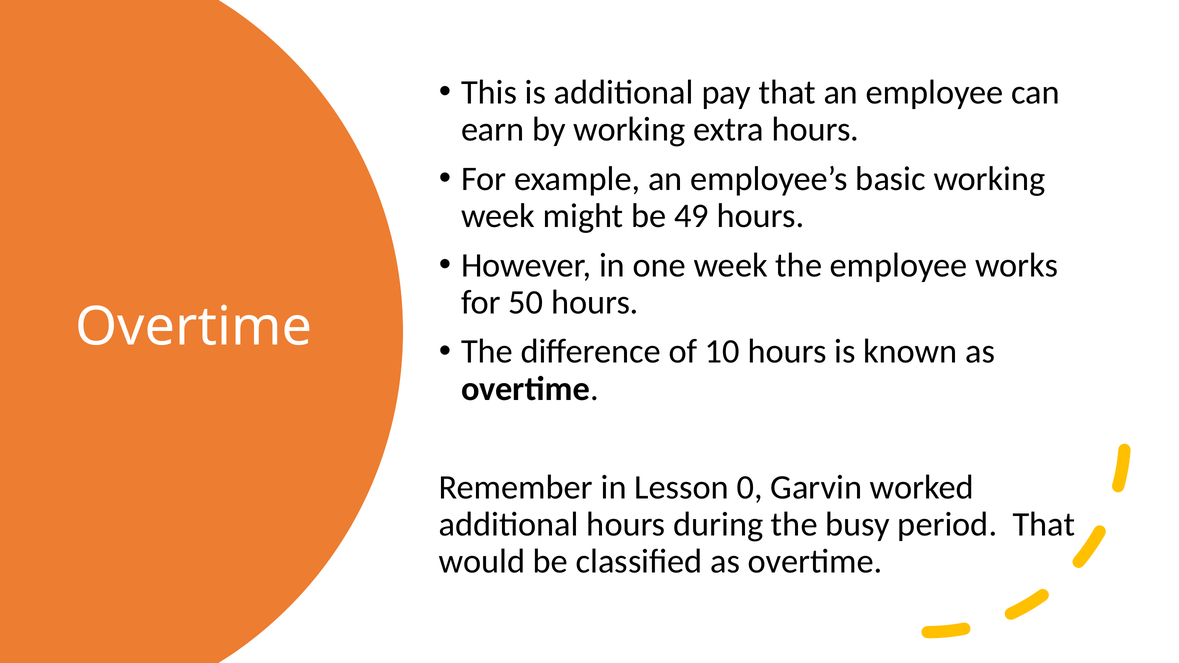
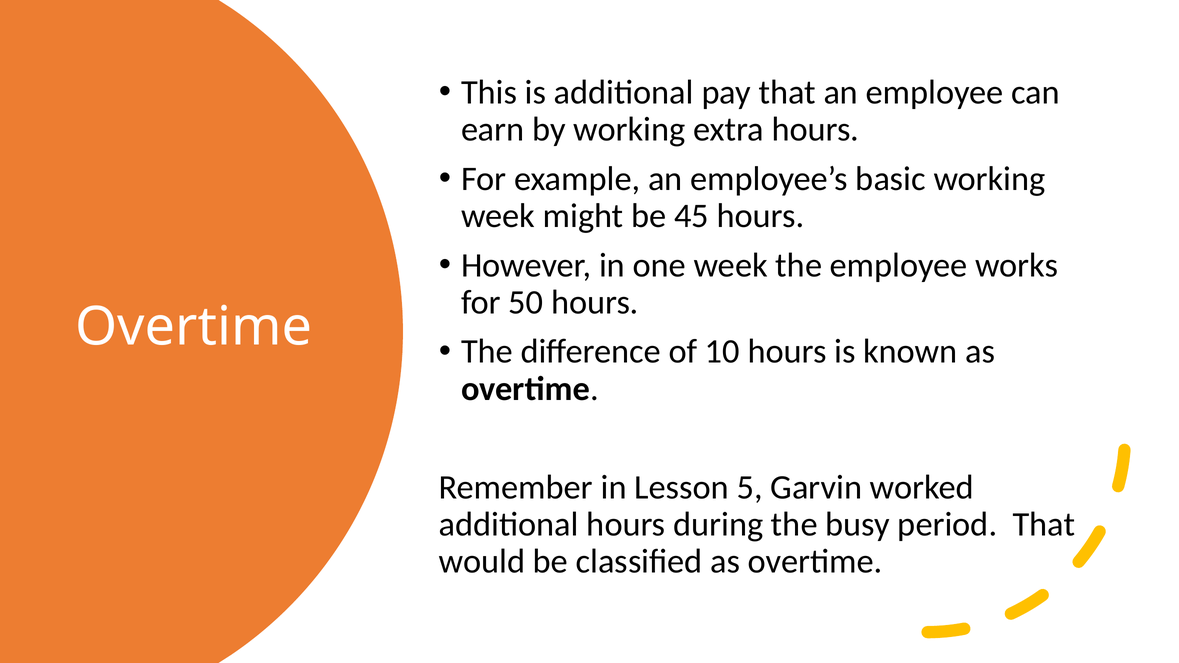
49: 49 -> 45
0: 0 -> 5
